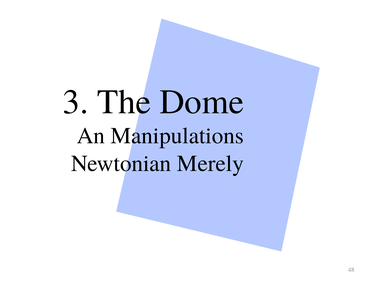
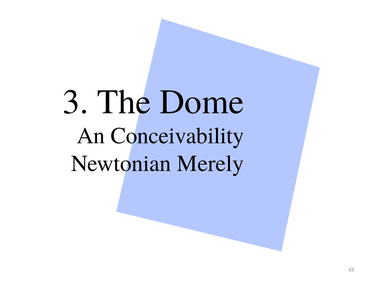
Manipulations: Manipulations -> Conceivability
